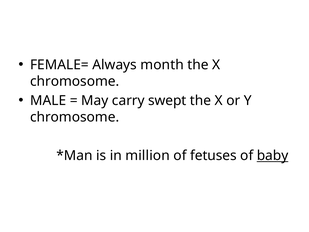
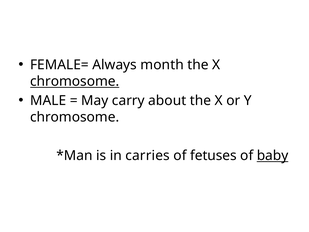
chromosome at (75, 81) underline: none -> present
swept: swept -> about
million: million -> carries
